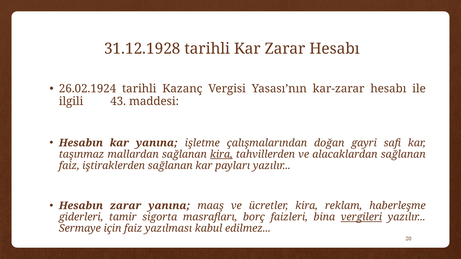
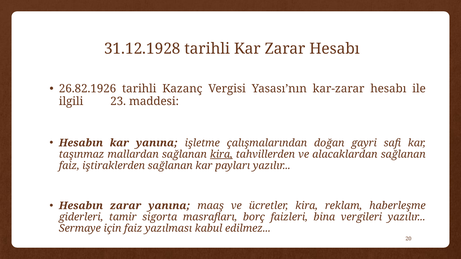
26.02.1924: 26.02.1924 -> 26.82.1926
43: 43 -> 23
vergileri underline: present -> none
